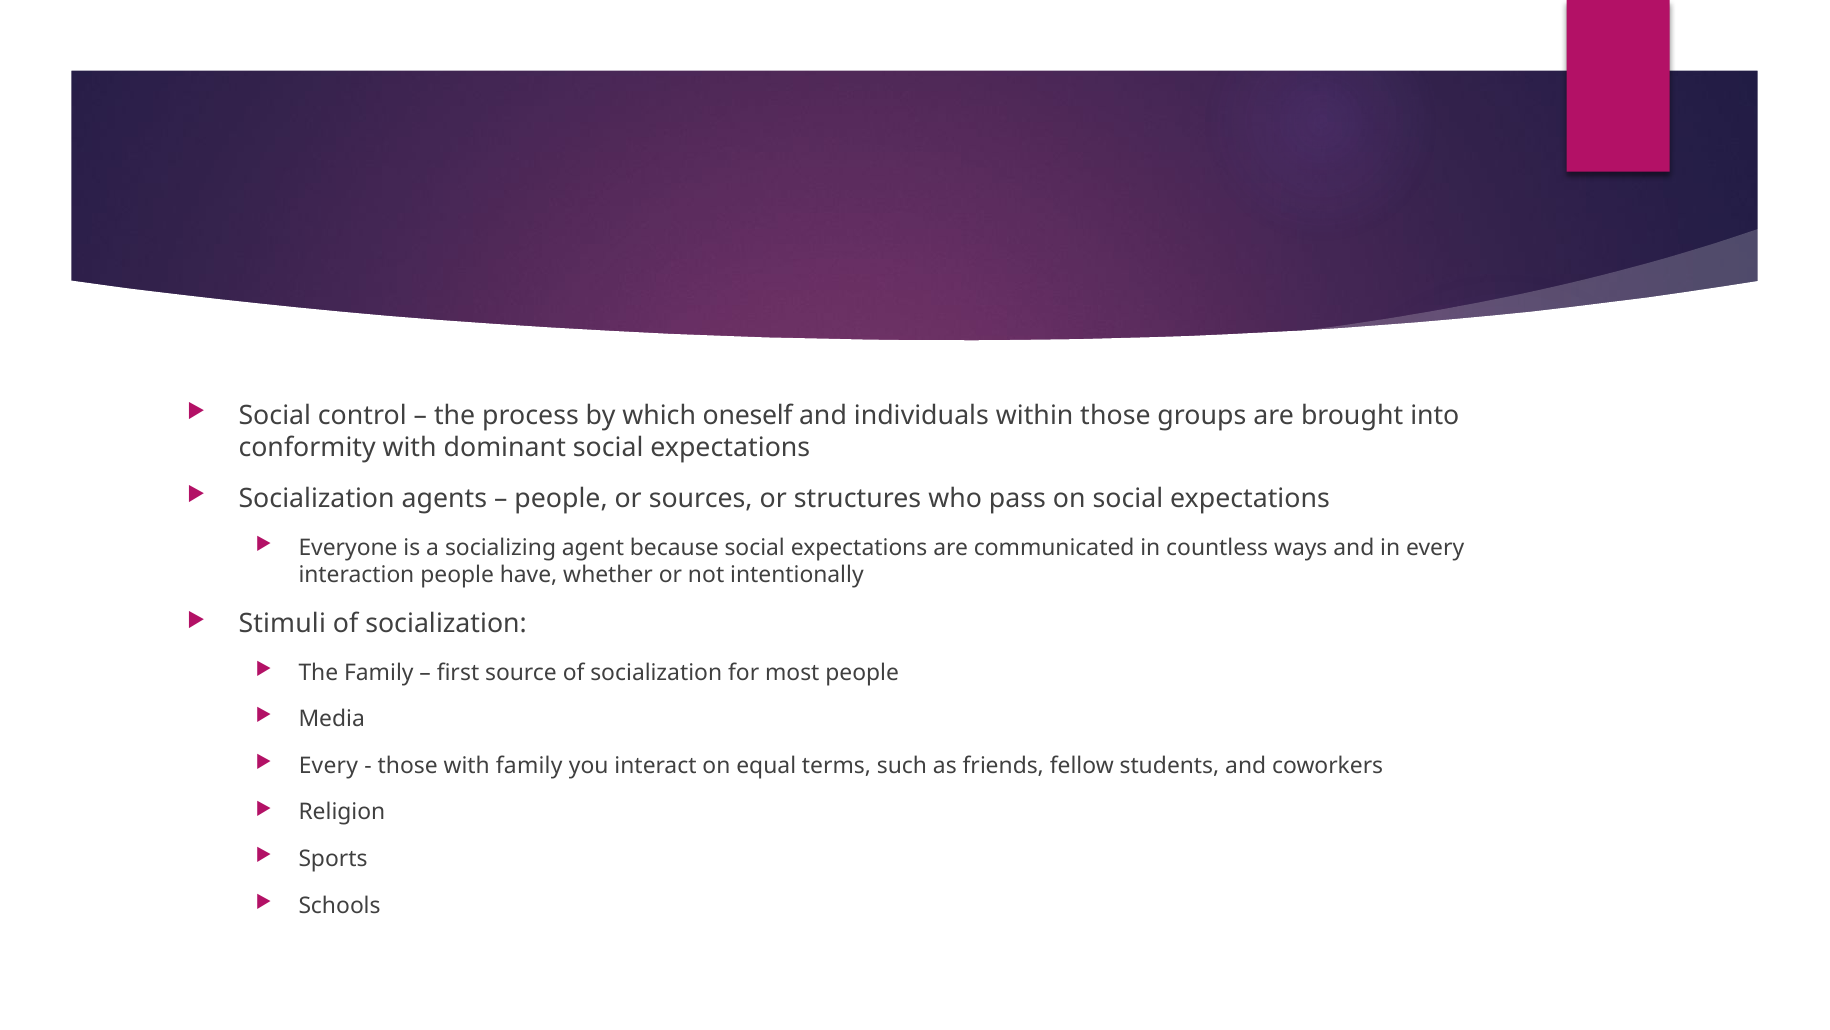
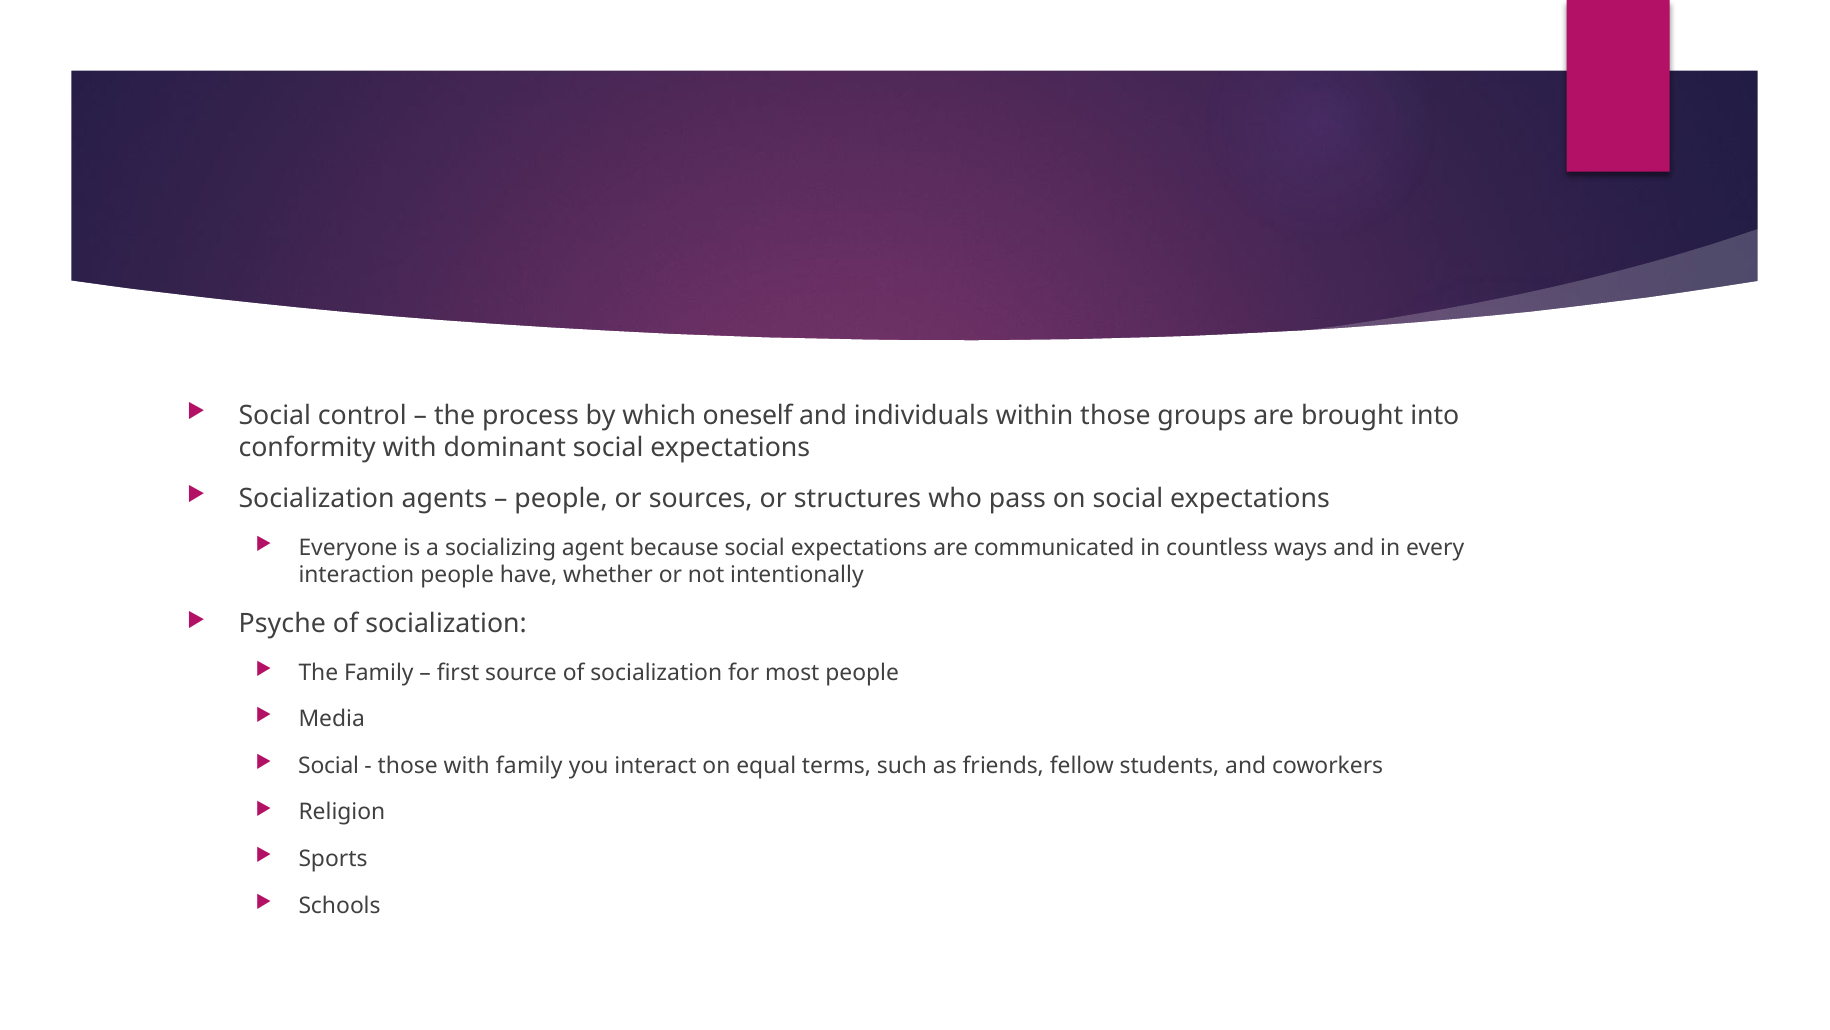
Stimuli: Stimuli -> Psyche
Every at (328, 765): Every -> Social
